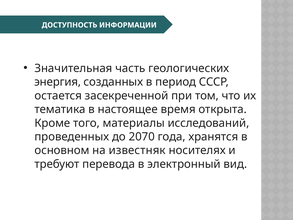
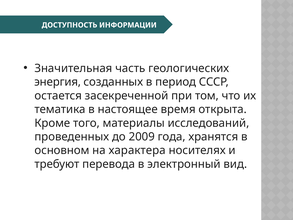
2070: 2070 -> 2009
известняк: известняк -> характера
